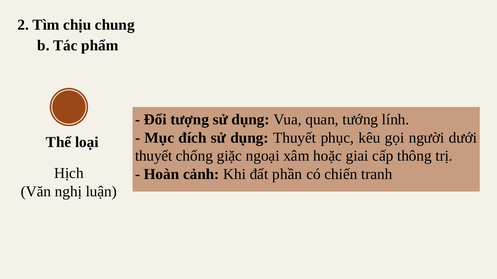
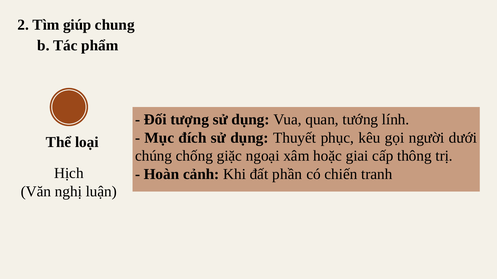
chịu: chịu -> giúp
thuyết at (154, 156): thuyết -> chúng
